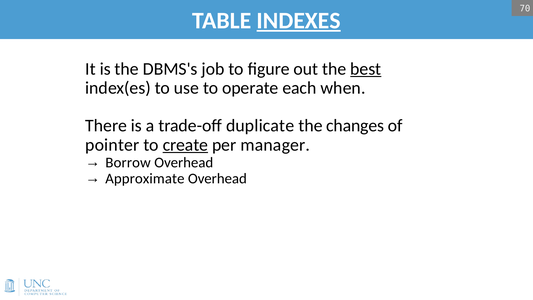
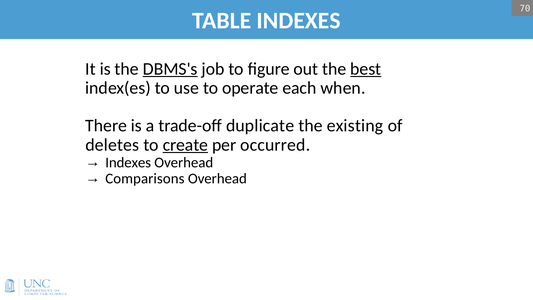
INDEXES at (299, 21) underline: present -> none
DBMS's underline: none -> present
changes: changes -> existing
pointer: pointer -> deletes
manager: manager -> occurred
Borrow at (128, 162): Borrow -> Indexes
Approximate: Approximate -> Comparisons
